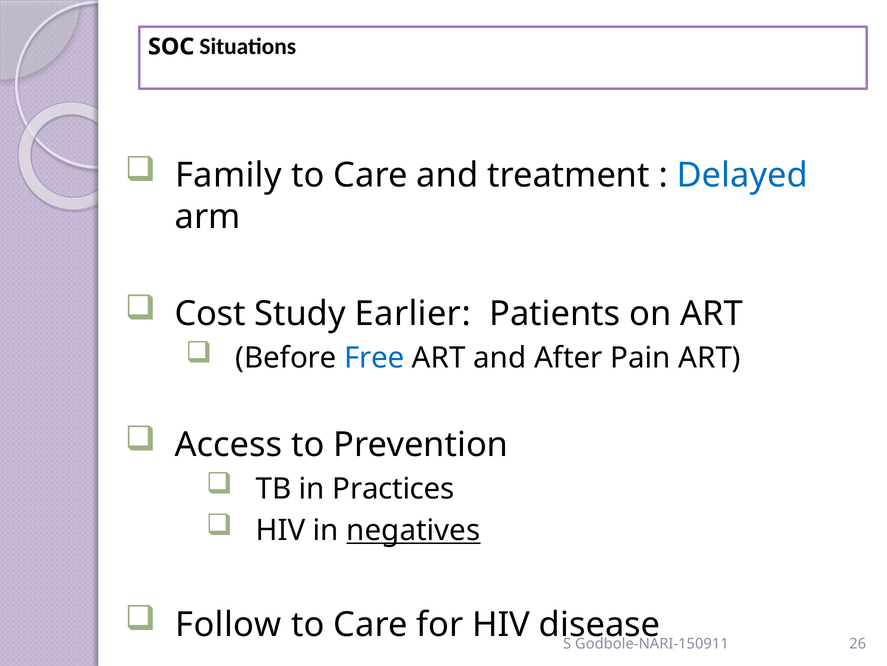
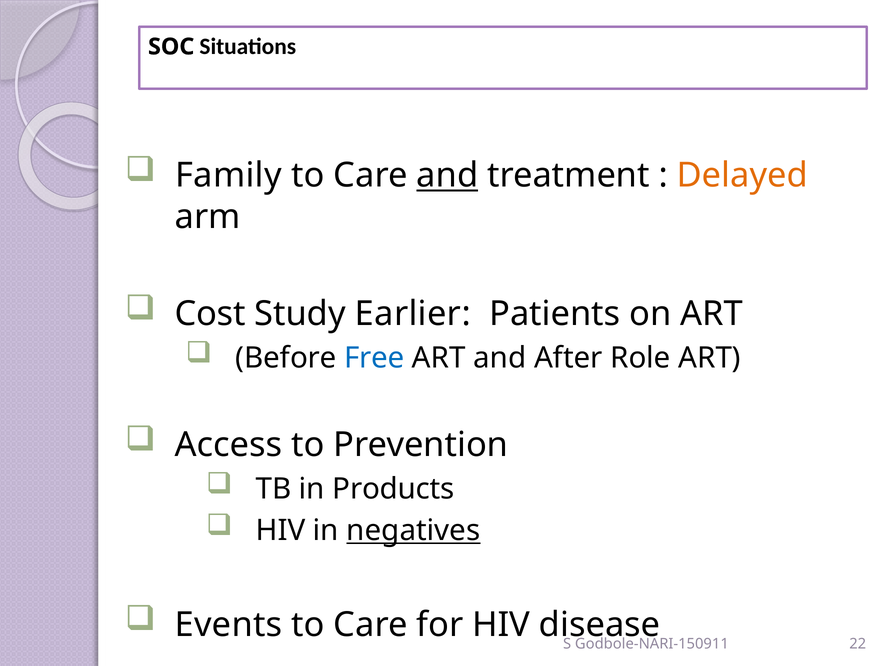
and at (447, 175) underline: none -> present
Delayed colour: blue -> orange
Pain: Pain -> Role
Practices: Practices -> Products
Follow: Follow -> Events
26: 26 -> 22
